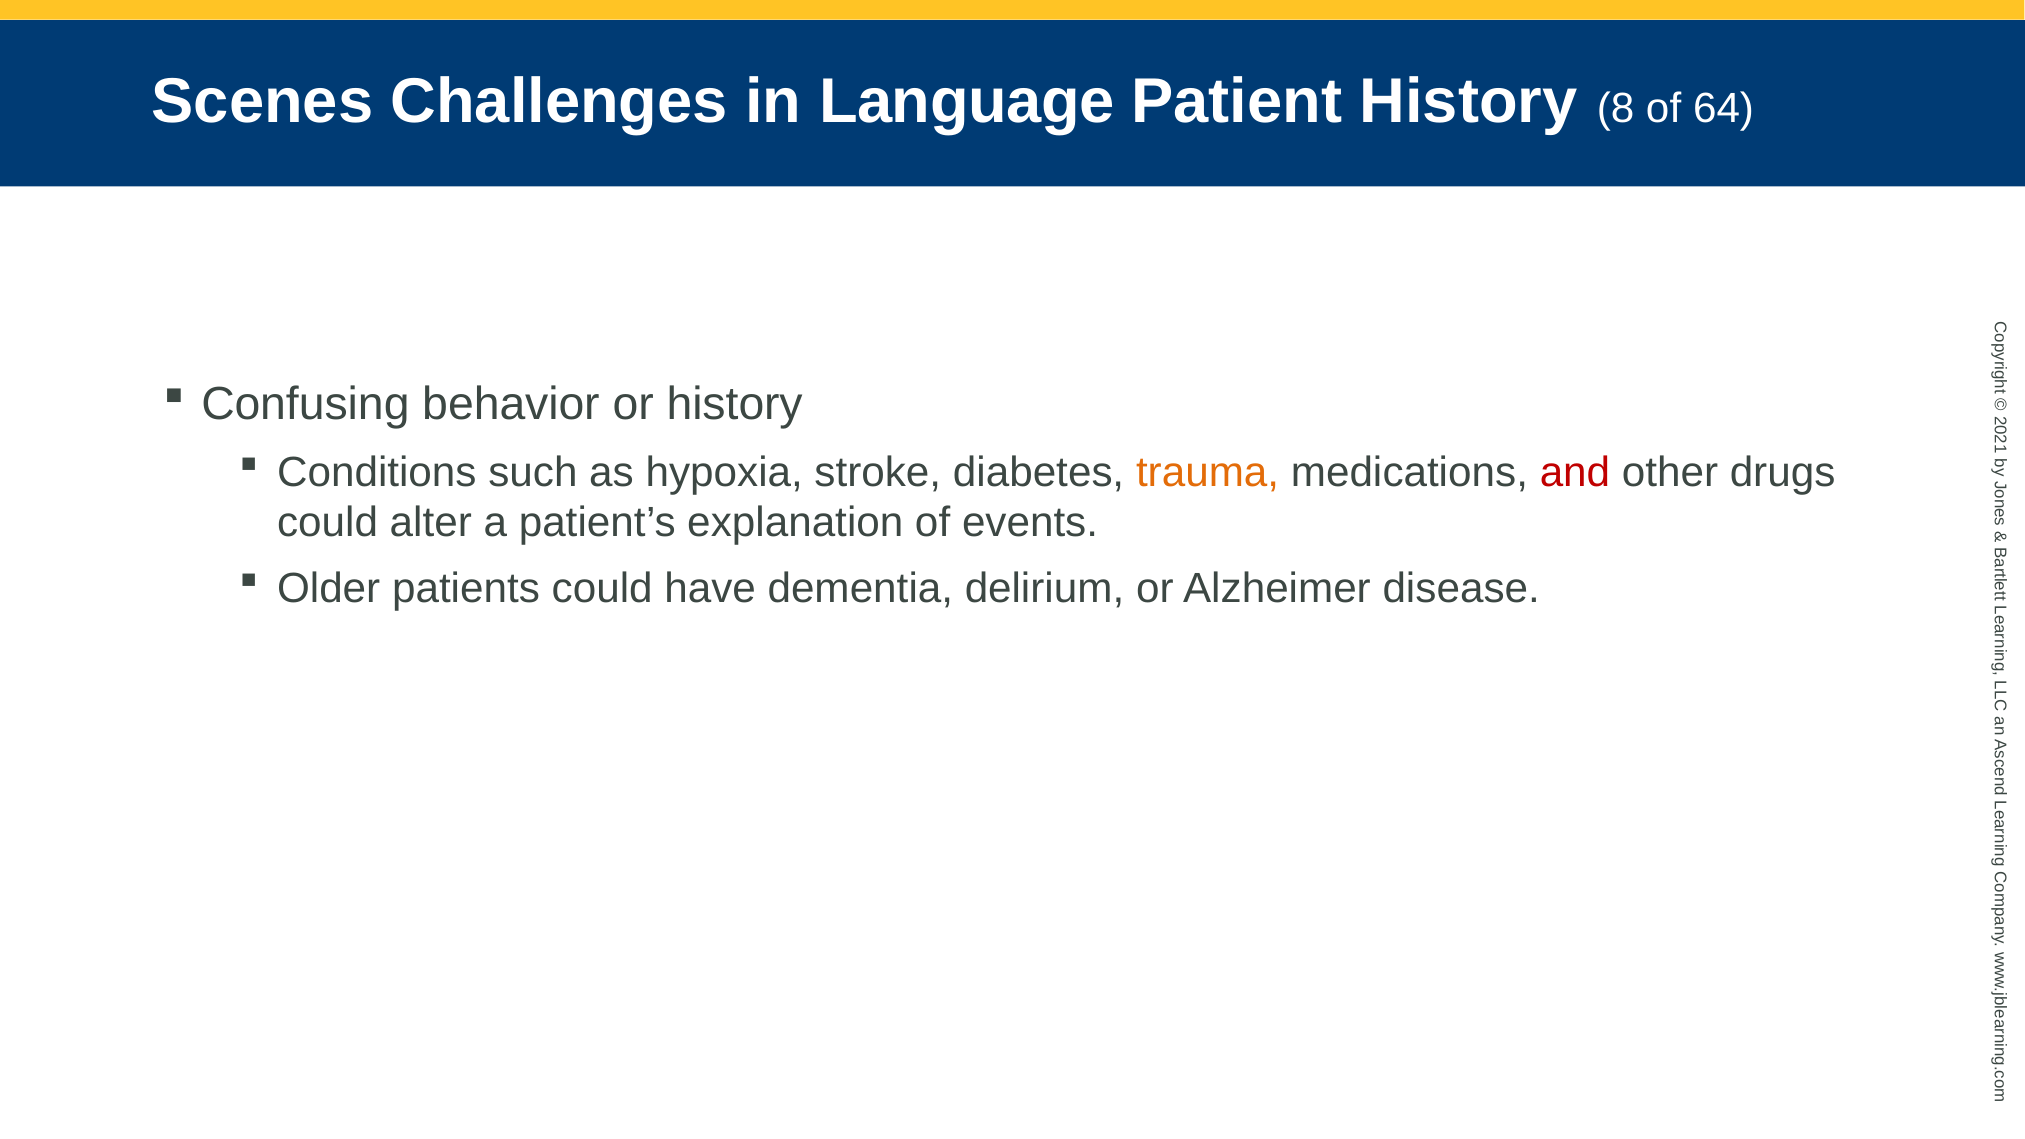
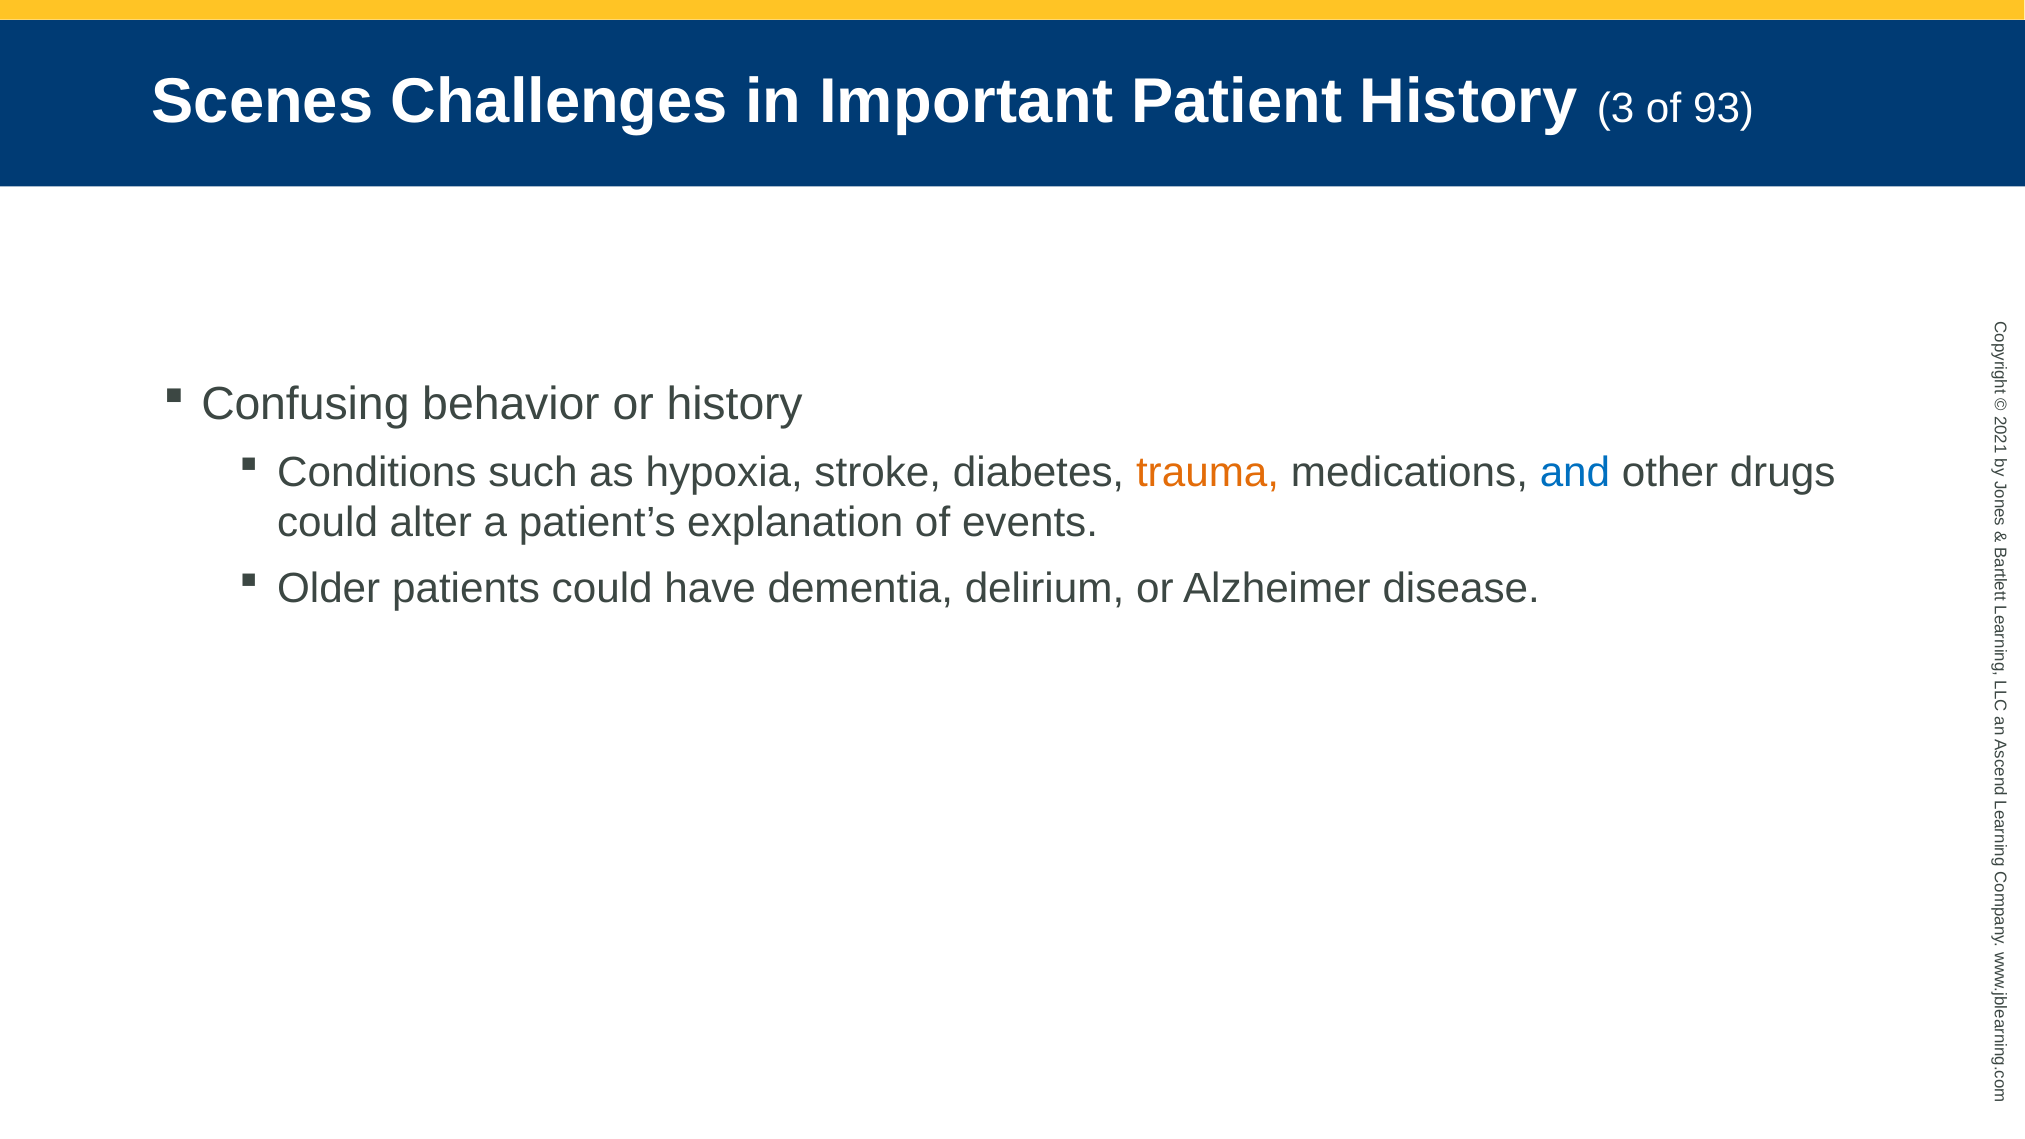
Language: Language -> Important
8: 8 -> 3
64: 64 -> 93
and colour: red -> blue
